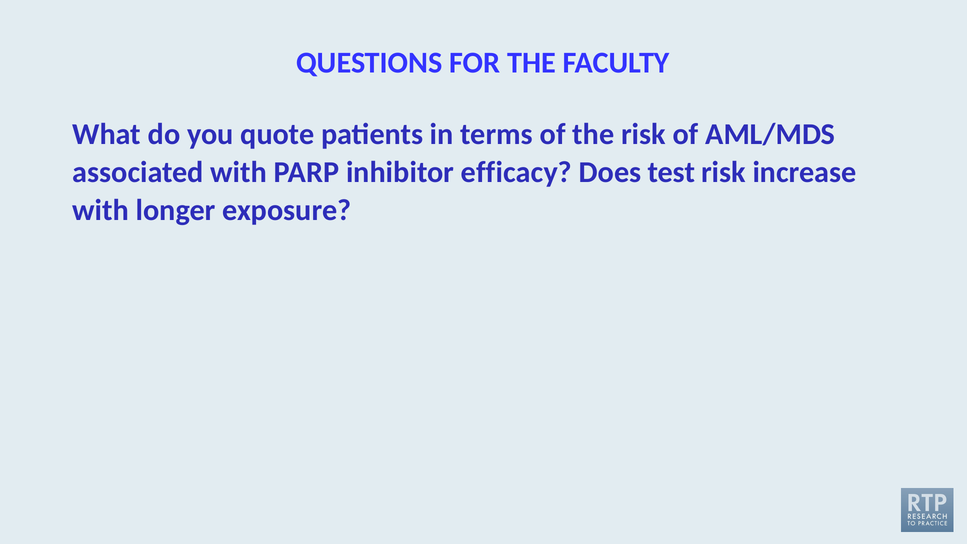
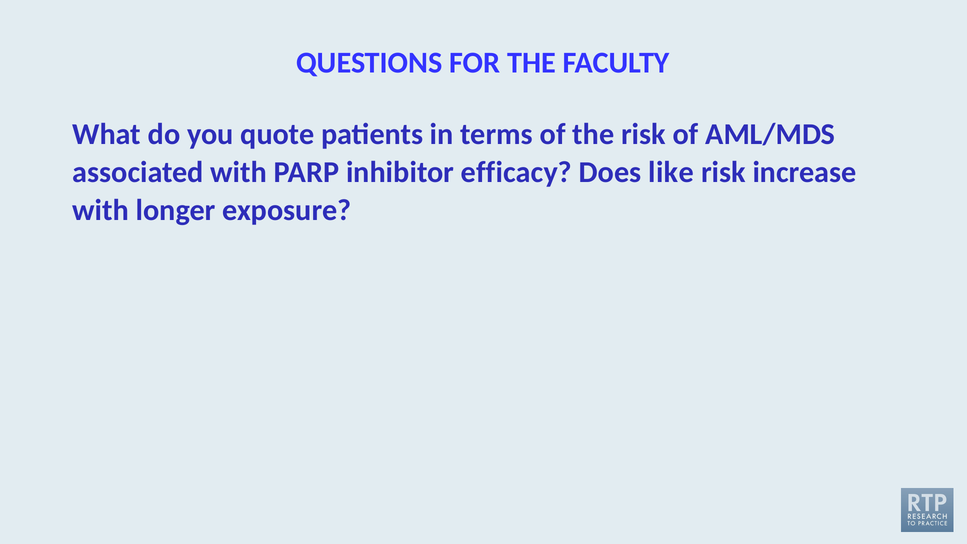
test: test -> like
